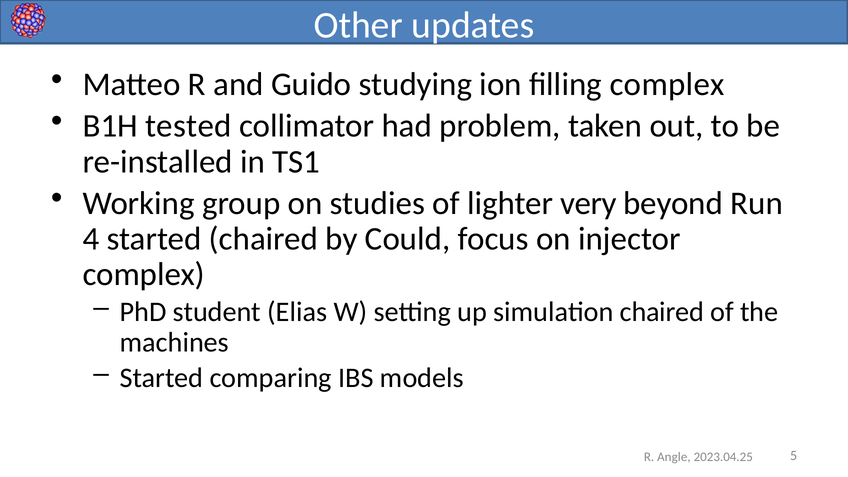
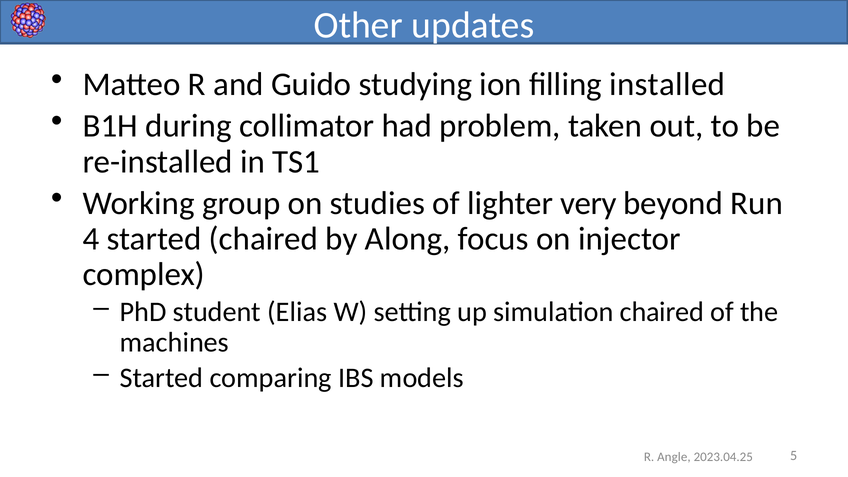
filling complex: complex -> installed
tested: tested -> during
Could: Could -> Along
